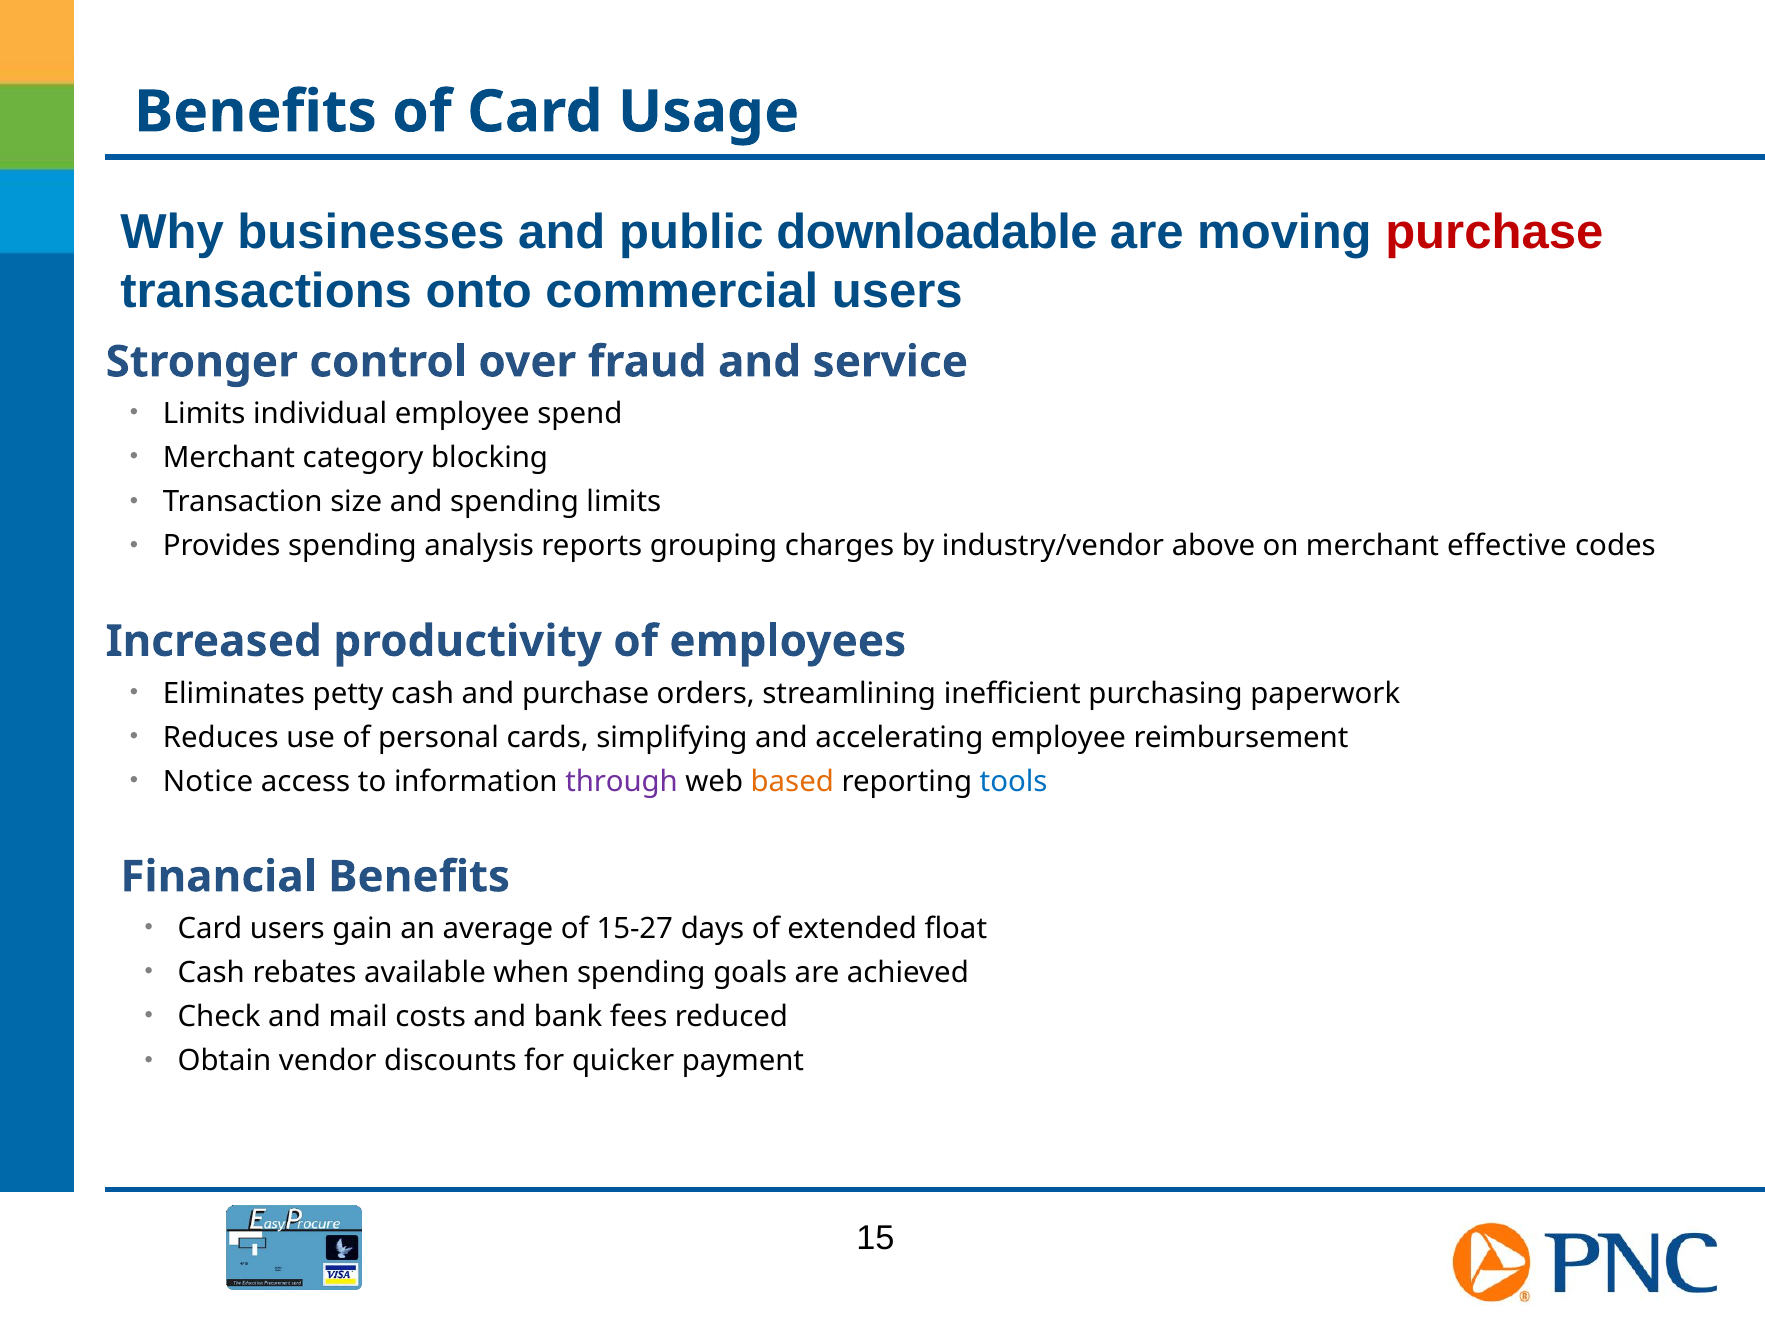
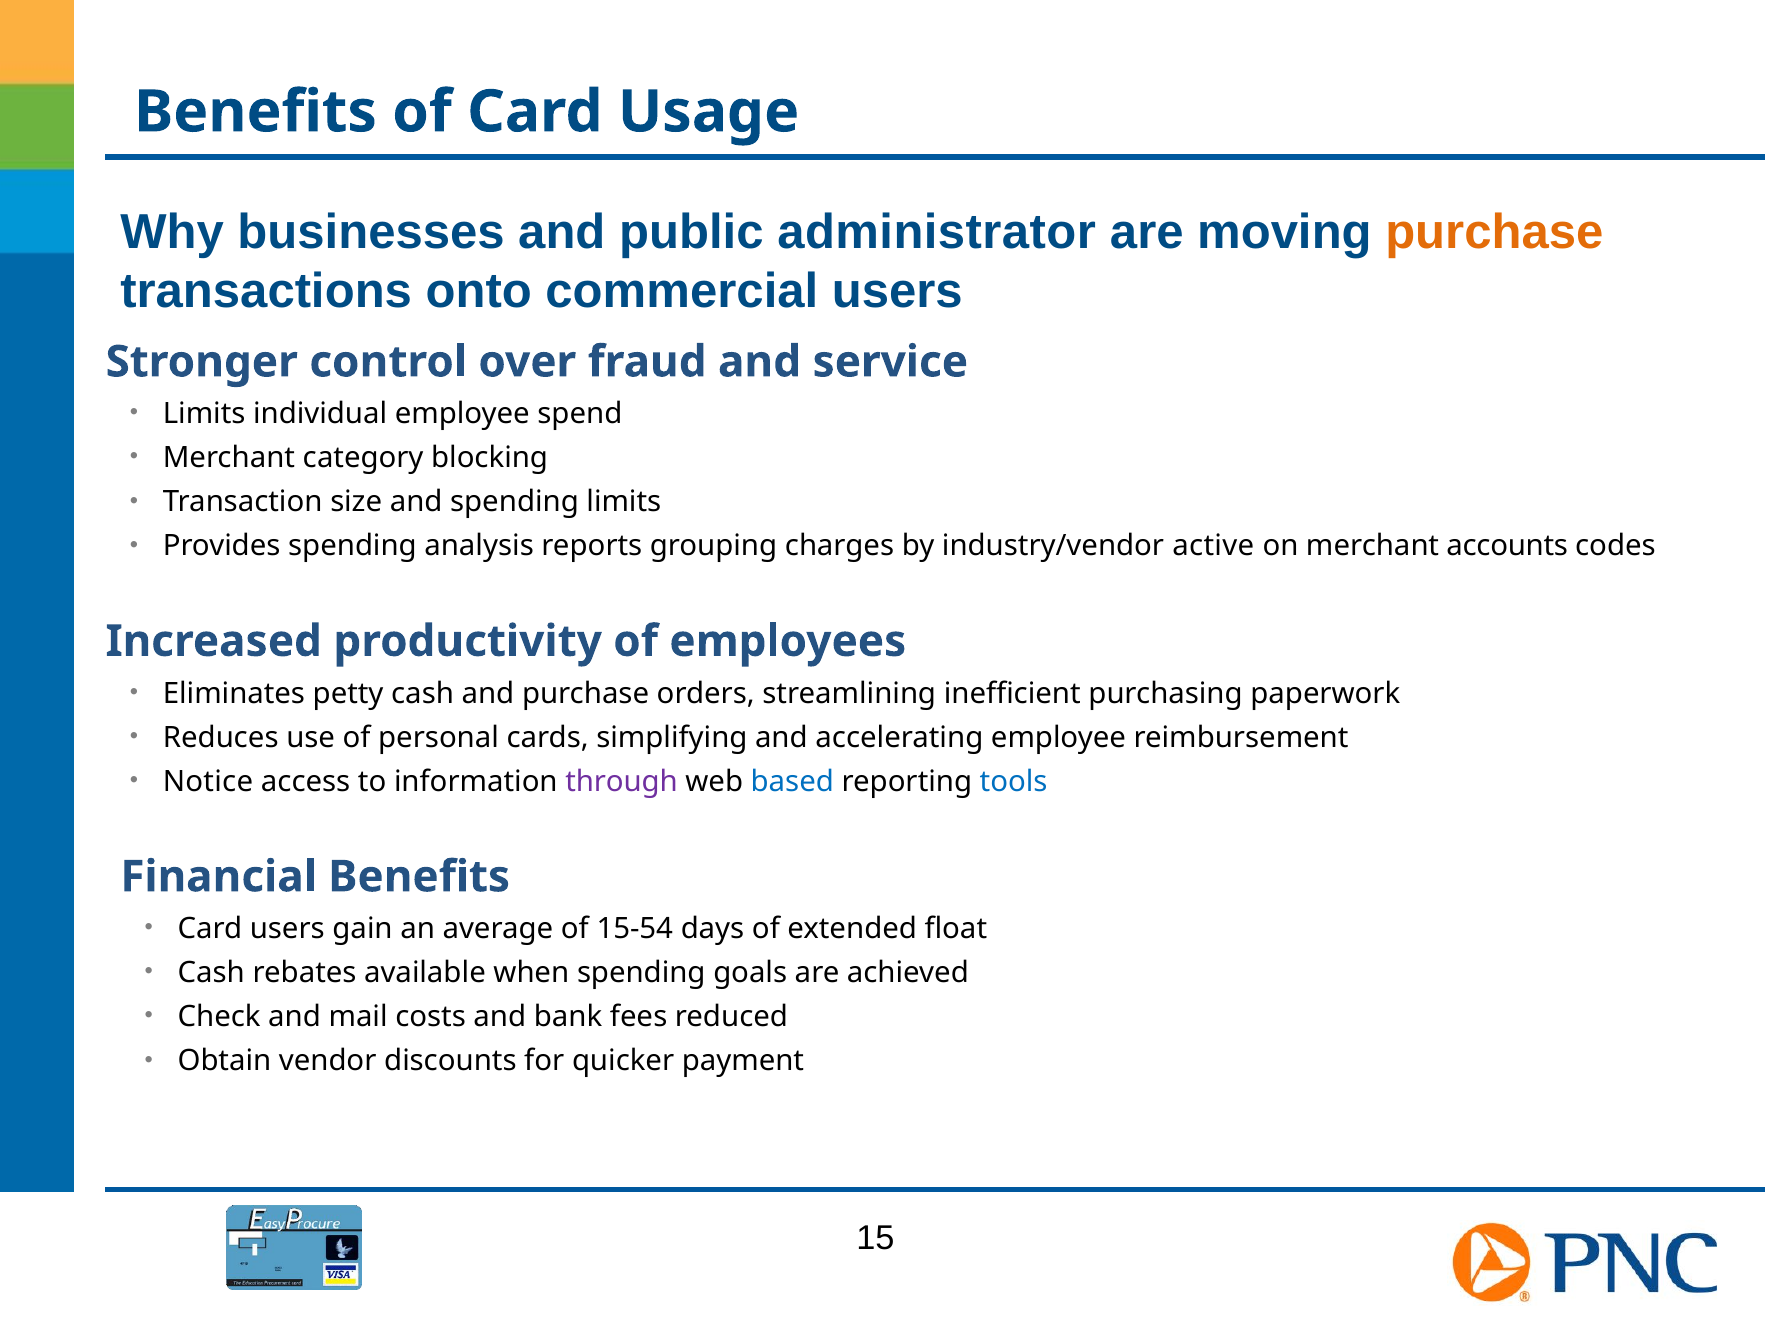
downloadable: downloadable -> administrator
purchase at (1494, 233) colour: red -> orange
above: above -> active
effective: effective -> accounts
based colour: orange -> blue
15-27: 15-27 -> 15-54
